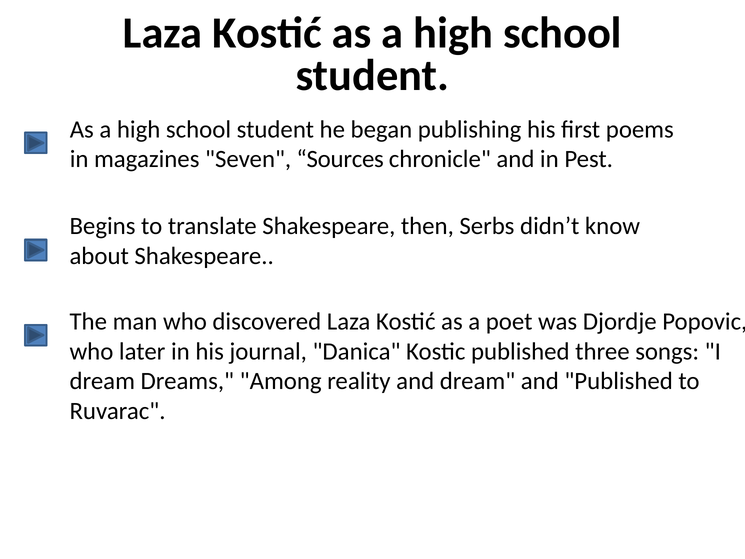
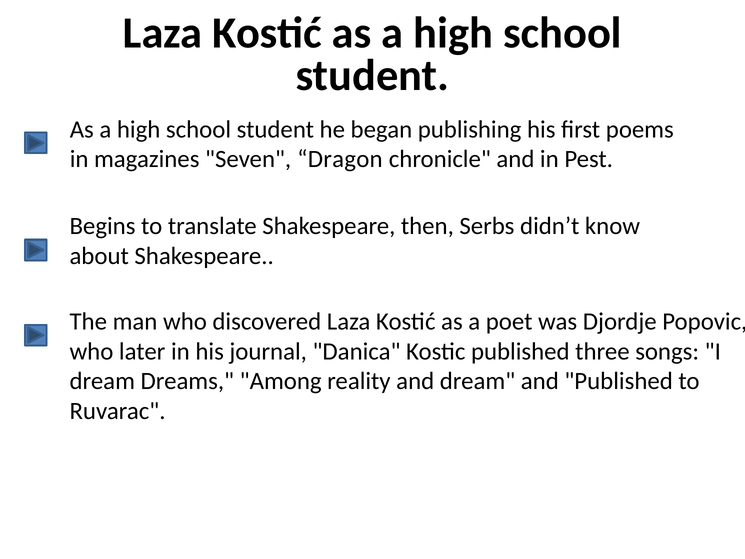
Sources: Sources -> Dragon
